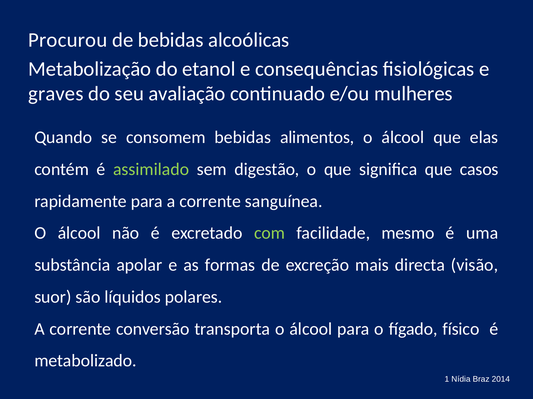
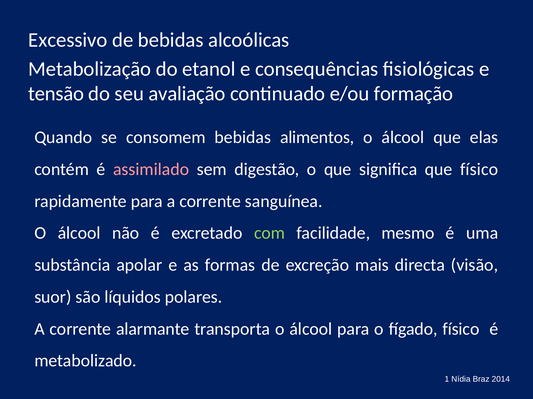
Procurou: Procurou -> Excessivo
graves: graves -> tensão
mulheres: mulheres -> formação
assimilado colour: light green -> pink
que casos: casos -> físico
conversão: conversão -> alarmante
